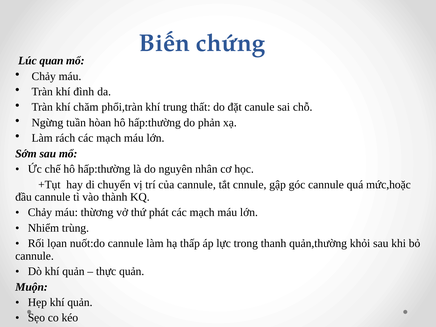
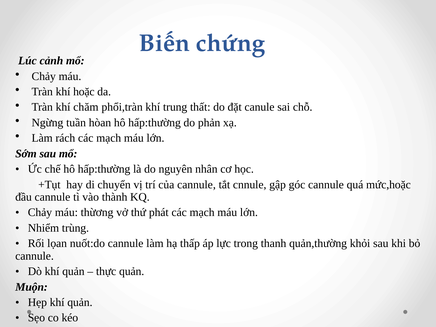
quan: quan -> cảnh
đình: đình -> hoặc
